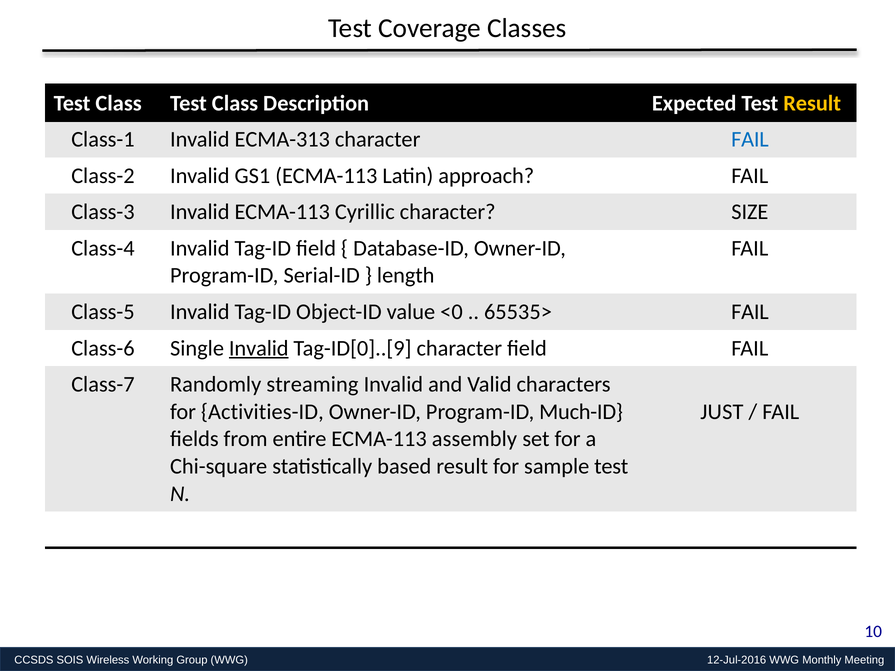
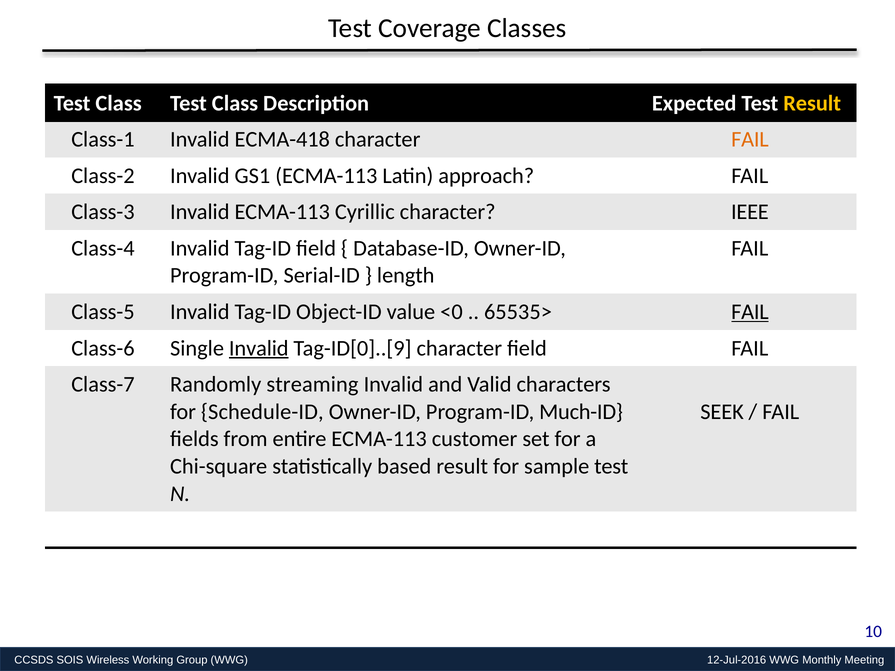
ECMA-313: ECMA-313 -> ECMA-418
FAIL at (750, 140) colour: blue -> orange
SIZE: SIZE -> IEEE
FAIL at (750, 312) underline: none -> present
Activities-ID: Activities-ID -> Schedule-ID
JUST: JUST -> SEEK
assembly: assembly -> customer
